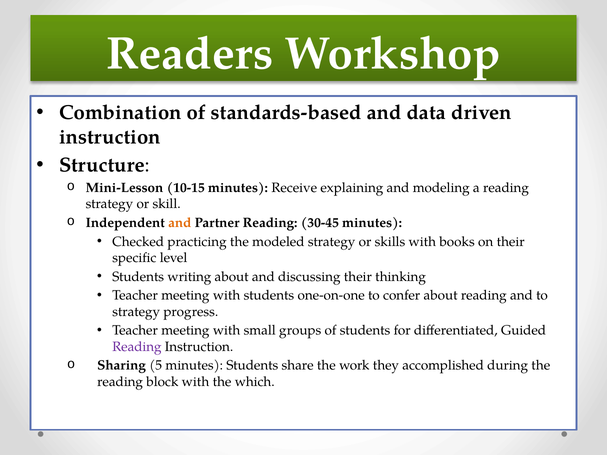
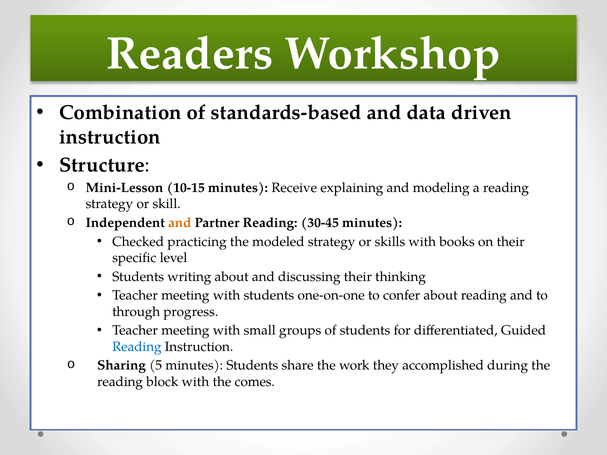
strategy at (136, 312): strategy -> through
Reading at (137, 347) colour: purple -> blue
which: which -> comes
